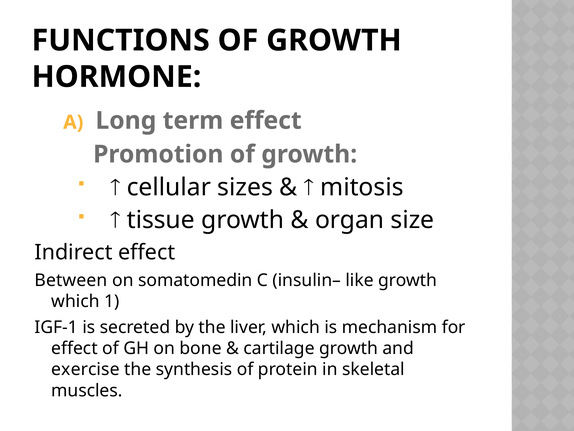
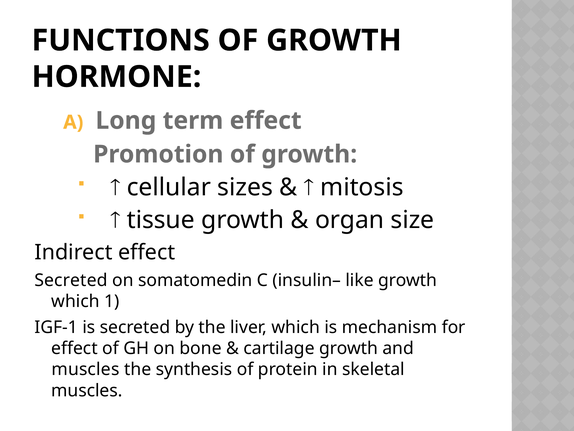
Between at (71, 280): Between -> Secreted
exercise at (85, 369): exercise -> muscles
